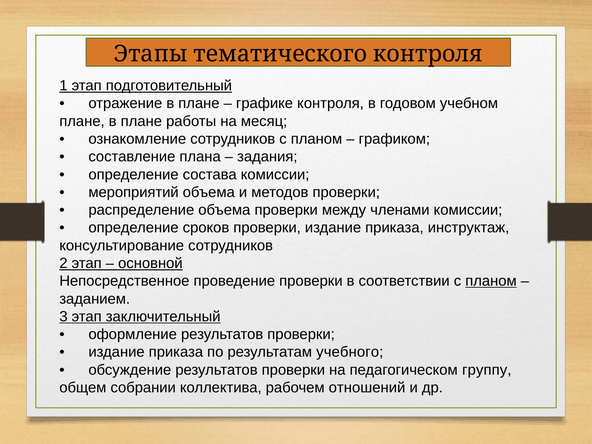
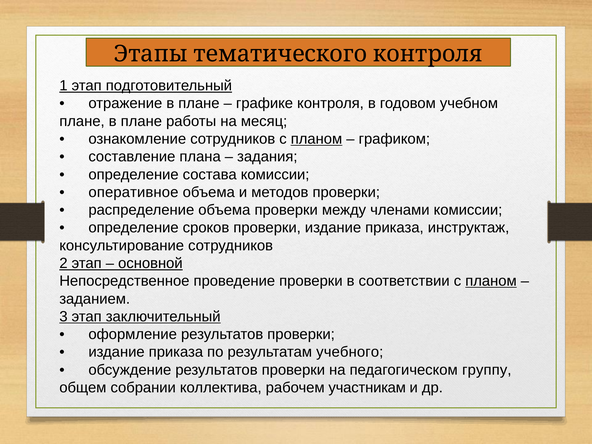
планом at (316, 139) underline: none -> present
мероприятий: мероприятий -> оперативное
отношений: отношений -> участникам
